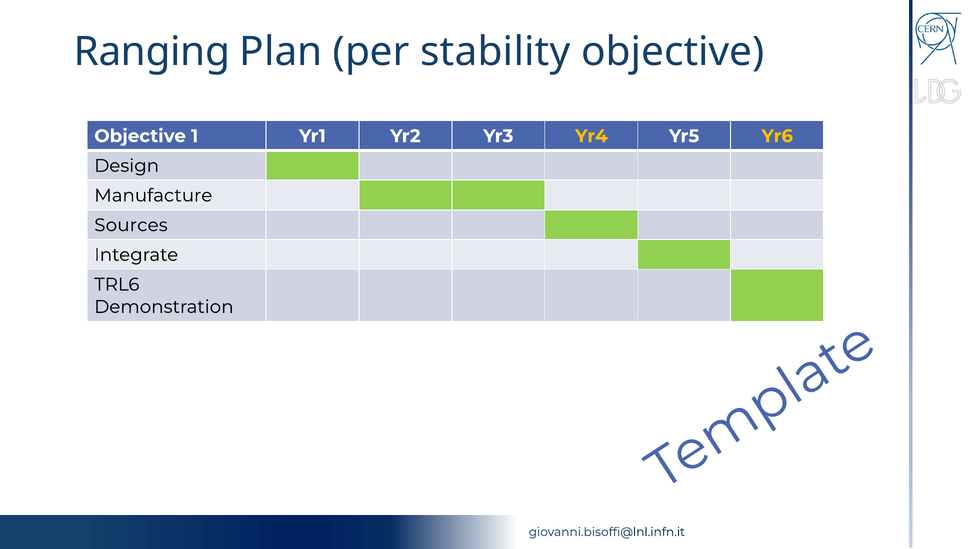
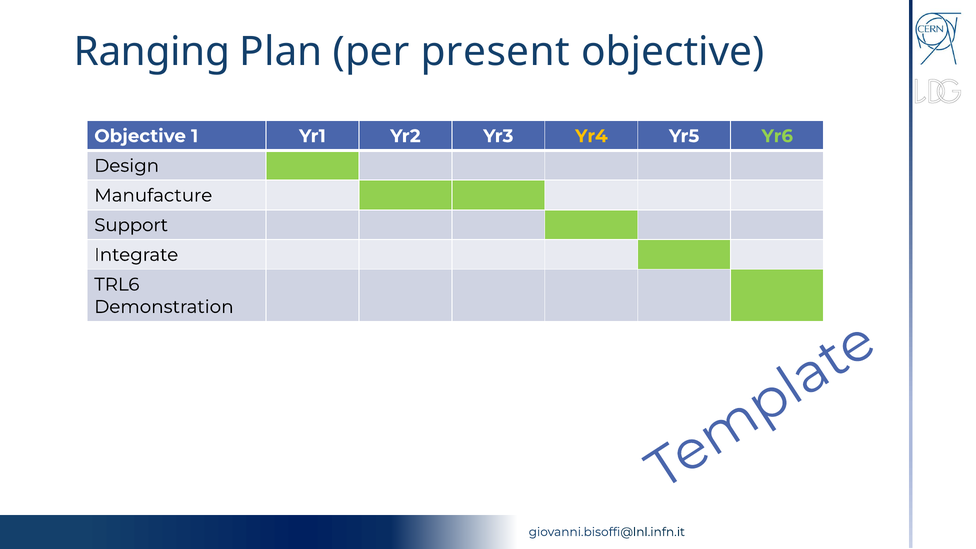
stability: stability -> present
Yr6 colour: yellow -> light green
Sources: Sources -> Support
